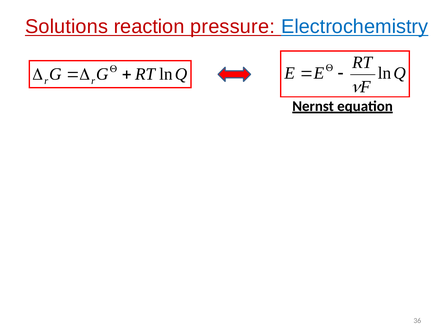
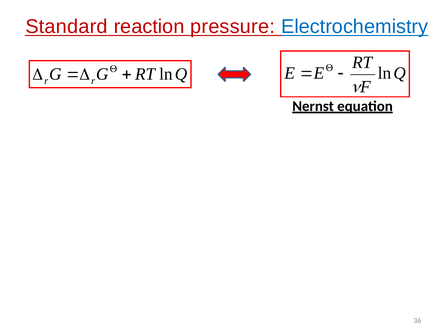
Solutions: Solutions -> Standard
